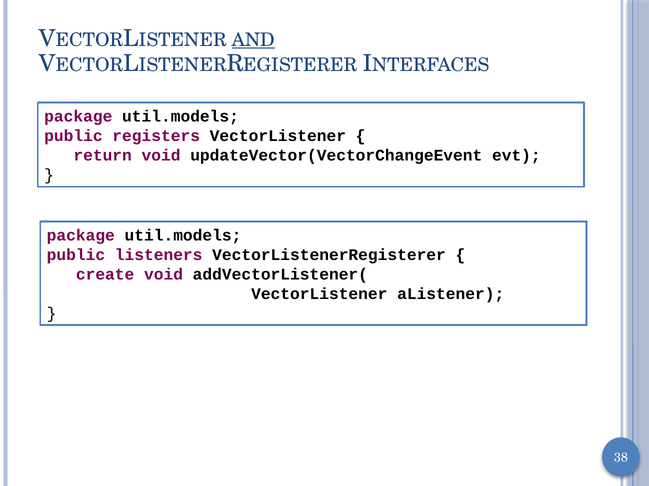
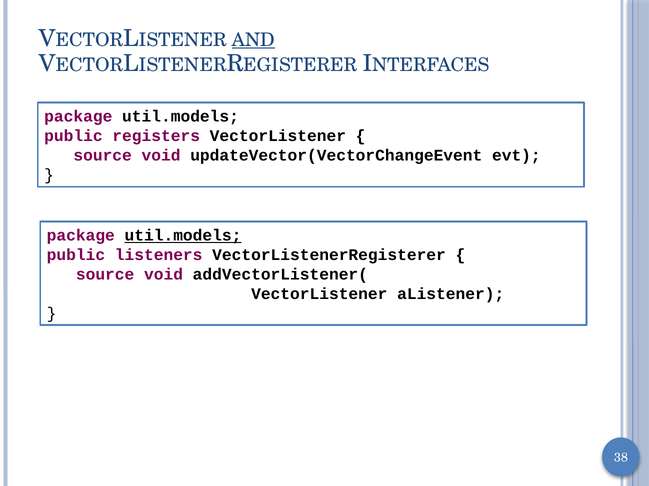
return at (103, 156): return -> source
util.models at (183, 236) underline: none -> present
create at (105, 275): create -> source
